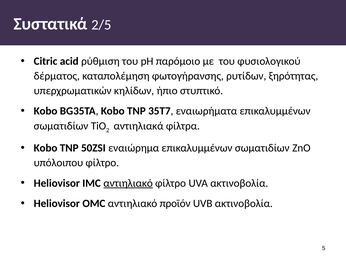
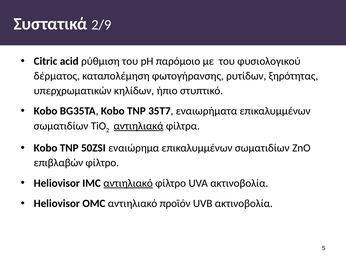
2/5: 2/5 -> 2/9
αντιηλιακά underline: none -> present
υπόλοιπου: υπόλοιπου -> επιβλαβών
